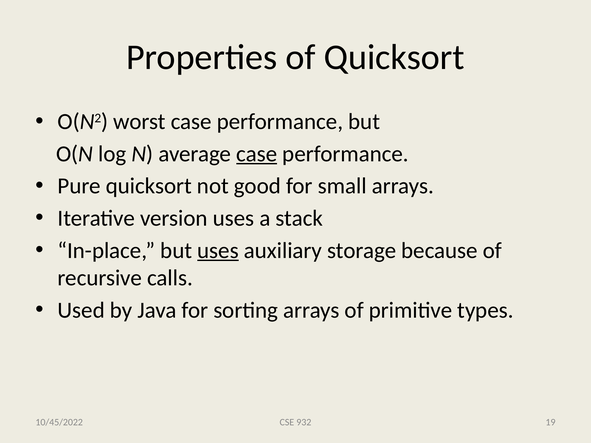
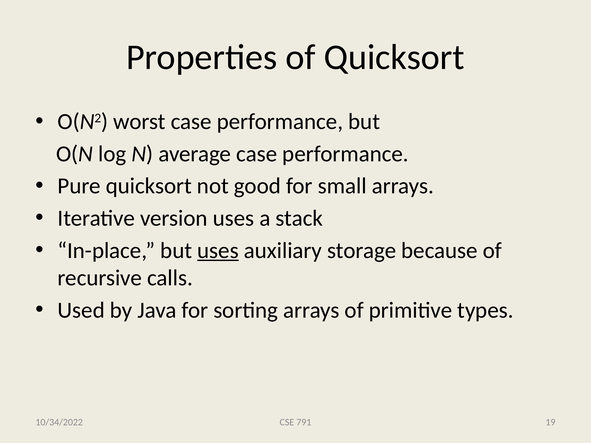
case at (257, 154) underline: present -> none
10/45/2022: 10/45/2022 -> 10/34/2022
932: 932 -> 791
